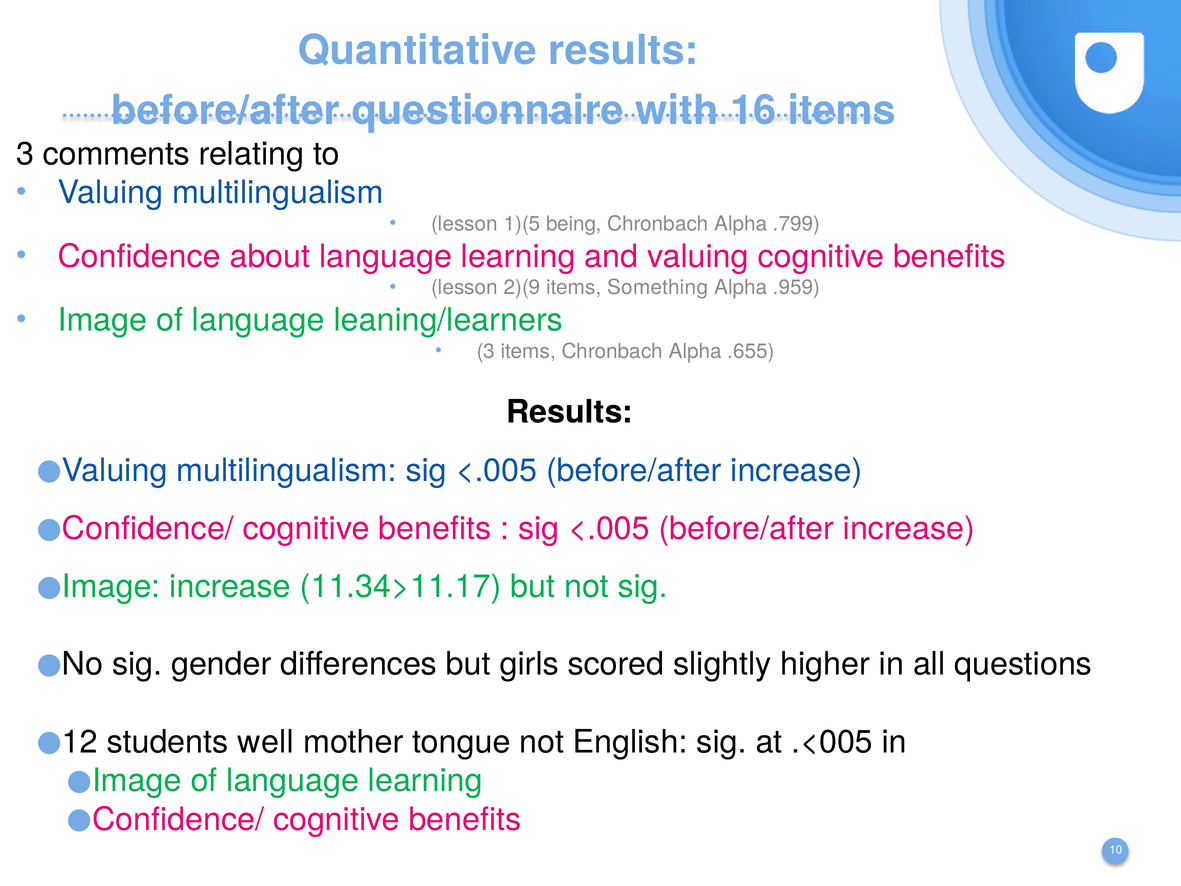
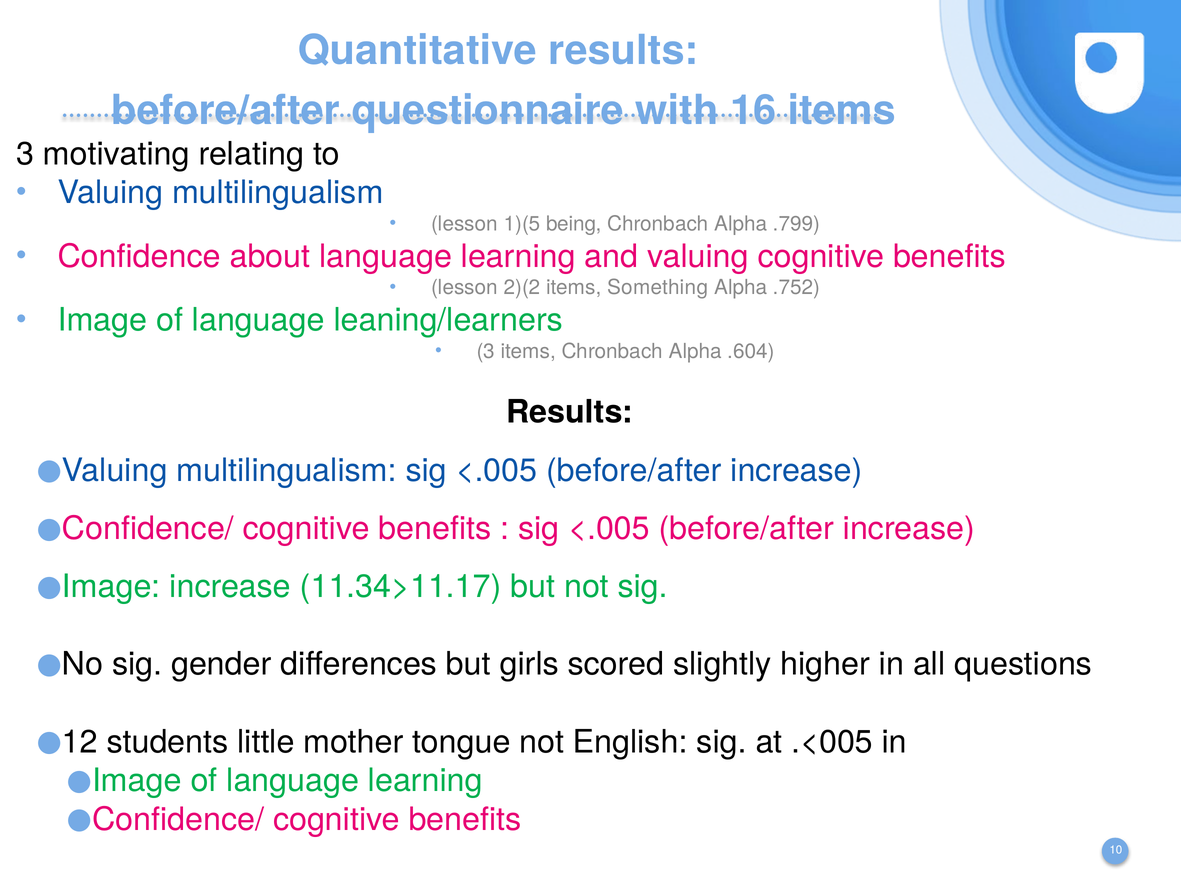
comments: comments -> motivating
2)(9: 2)(9 -> 2)(2
.959: .959 -> .752
.655: .655 -> .604
well: well -> little
